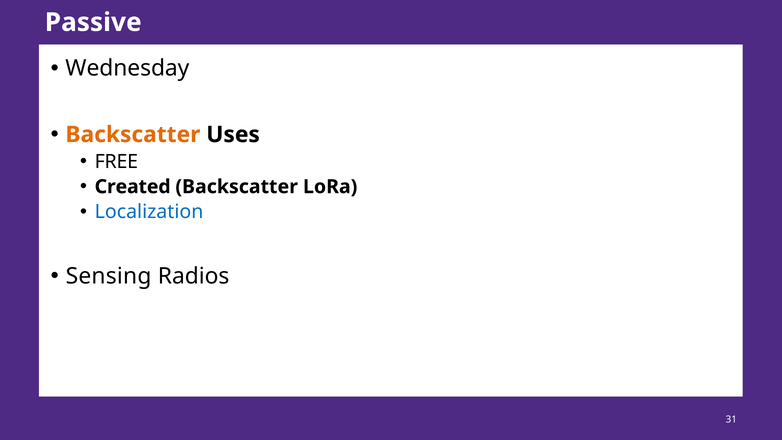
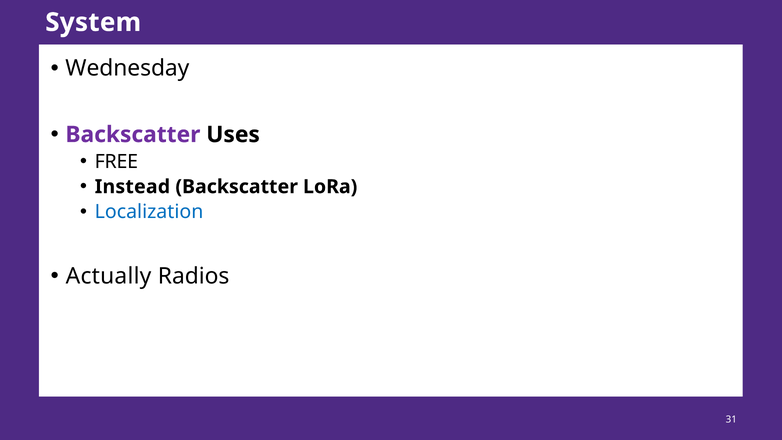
Passive: Passive -> System
Backscatter at (133, 135) colour: orange -> purple
Created: Created -> Instead
Sensing: Sensing -> Actually
